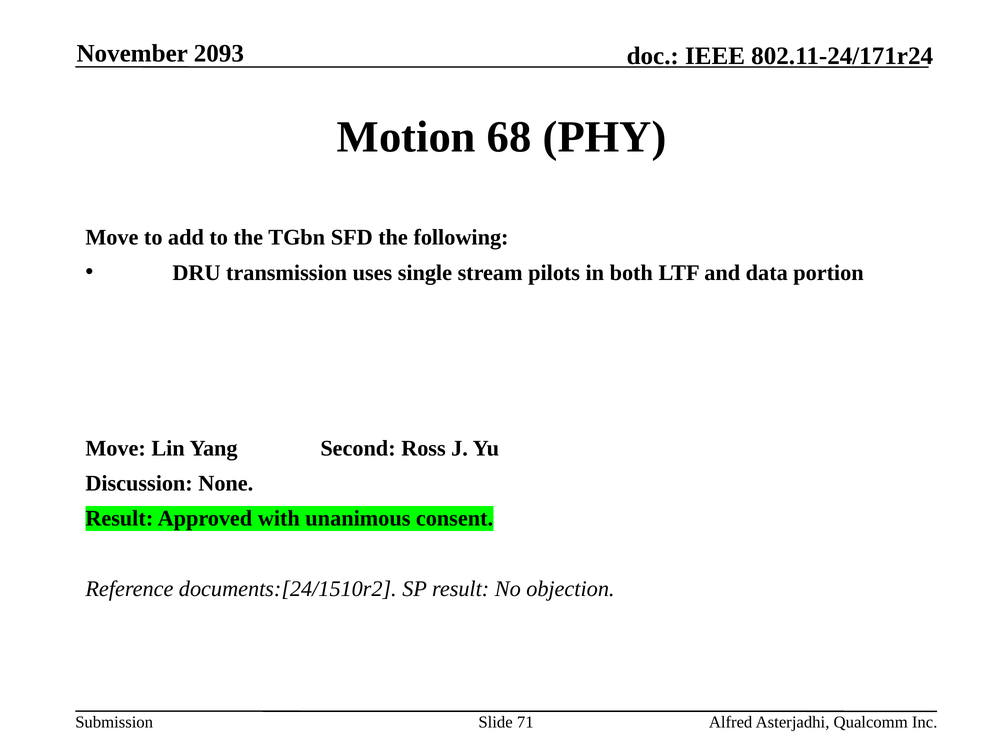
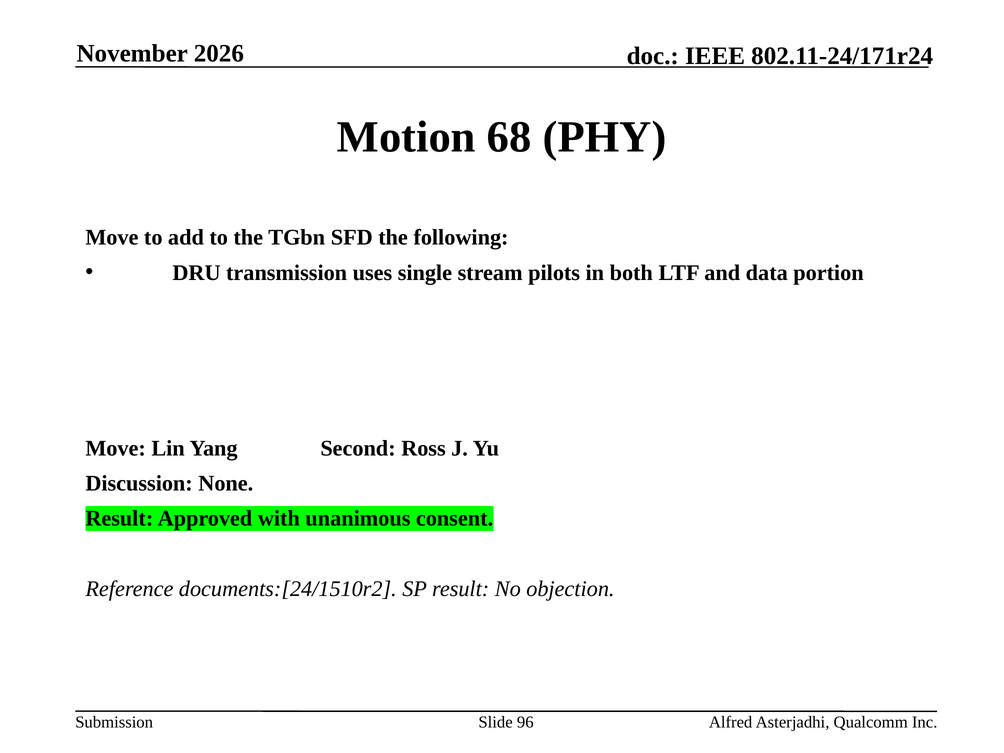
2093: 2093 -> 2026
71: 71 -> 96
